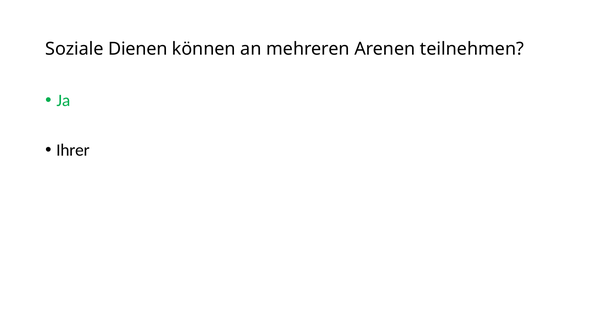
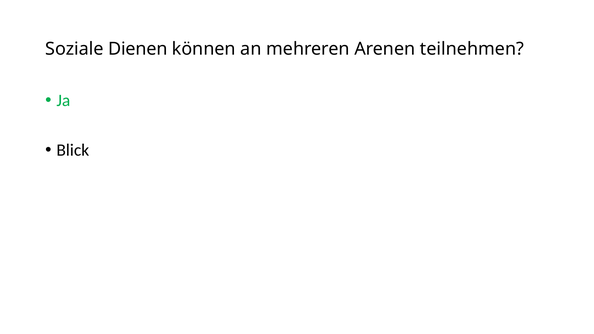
Ihrer: Ihrer -> Blick
